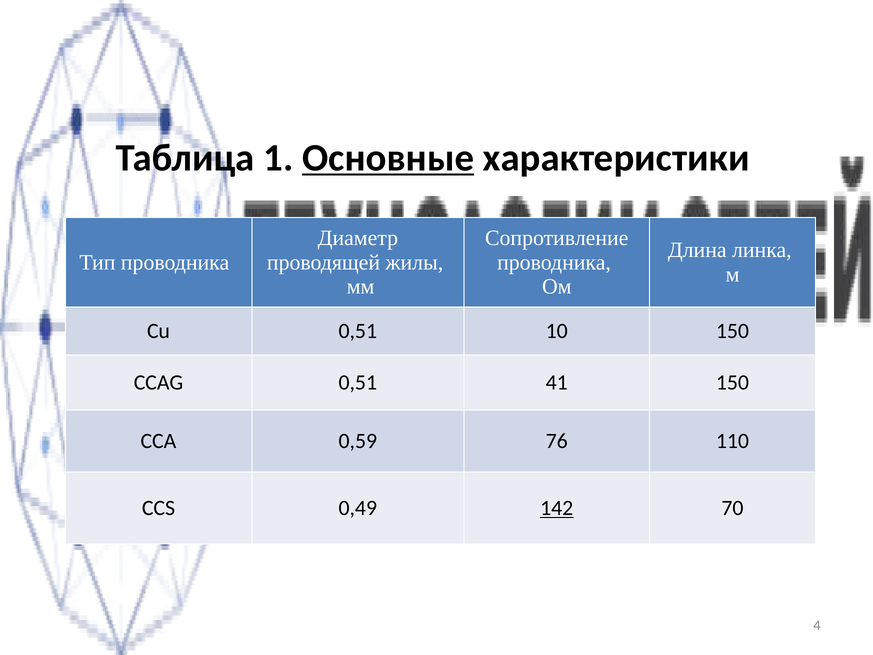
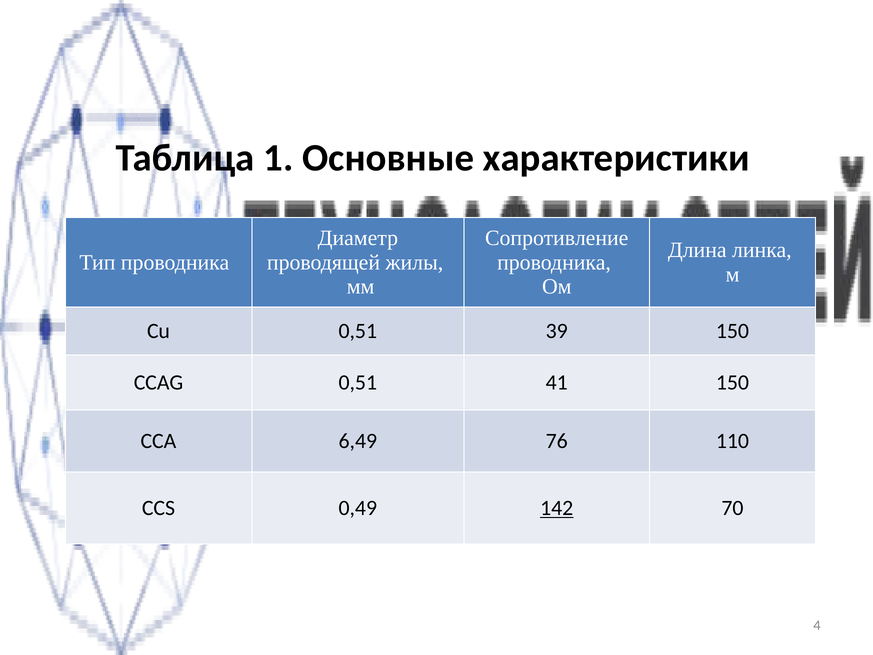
Основные underline: present -> none
10: 10 -> 39
0,59: 0,59 -> 6,49
